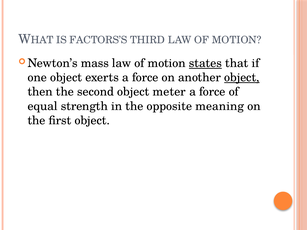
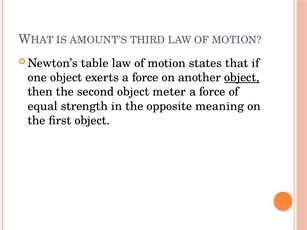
FACTORS’S: FACTORS’S -> AMOUNT’S
mass: mass -> table
states underline: present -> none
